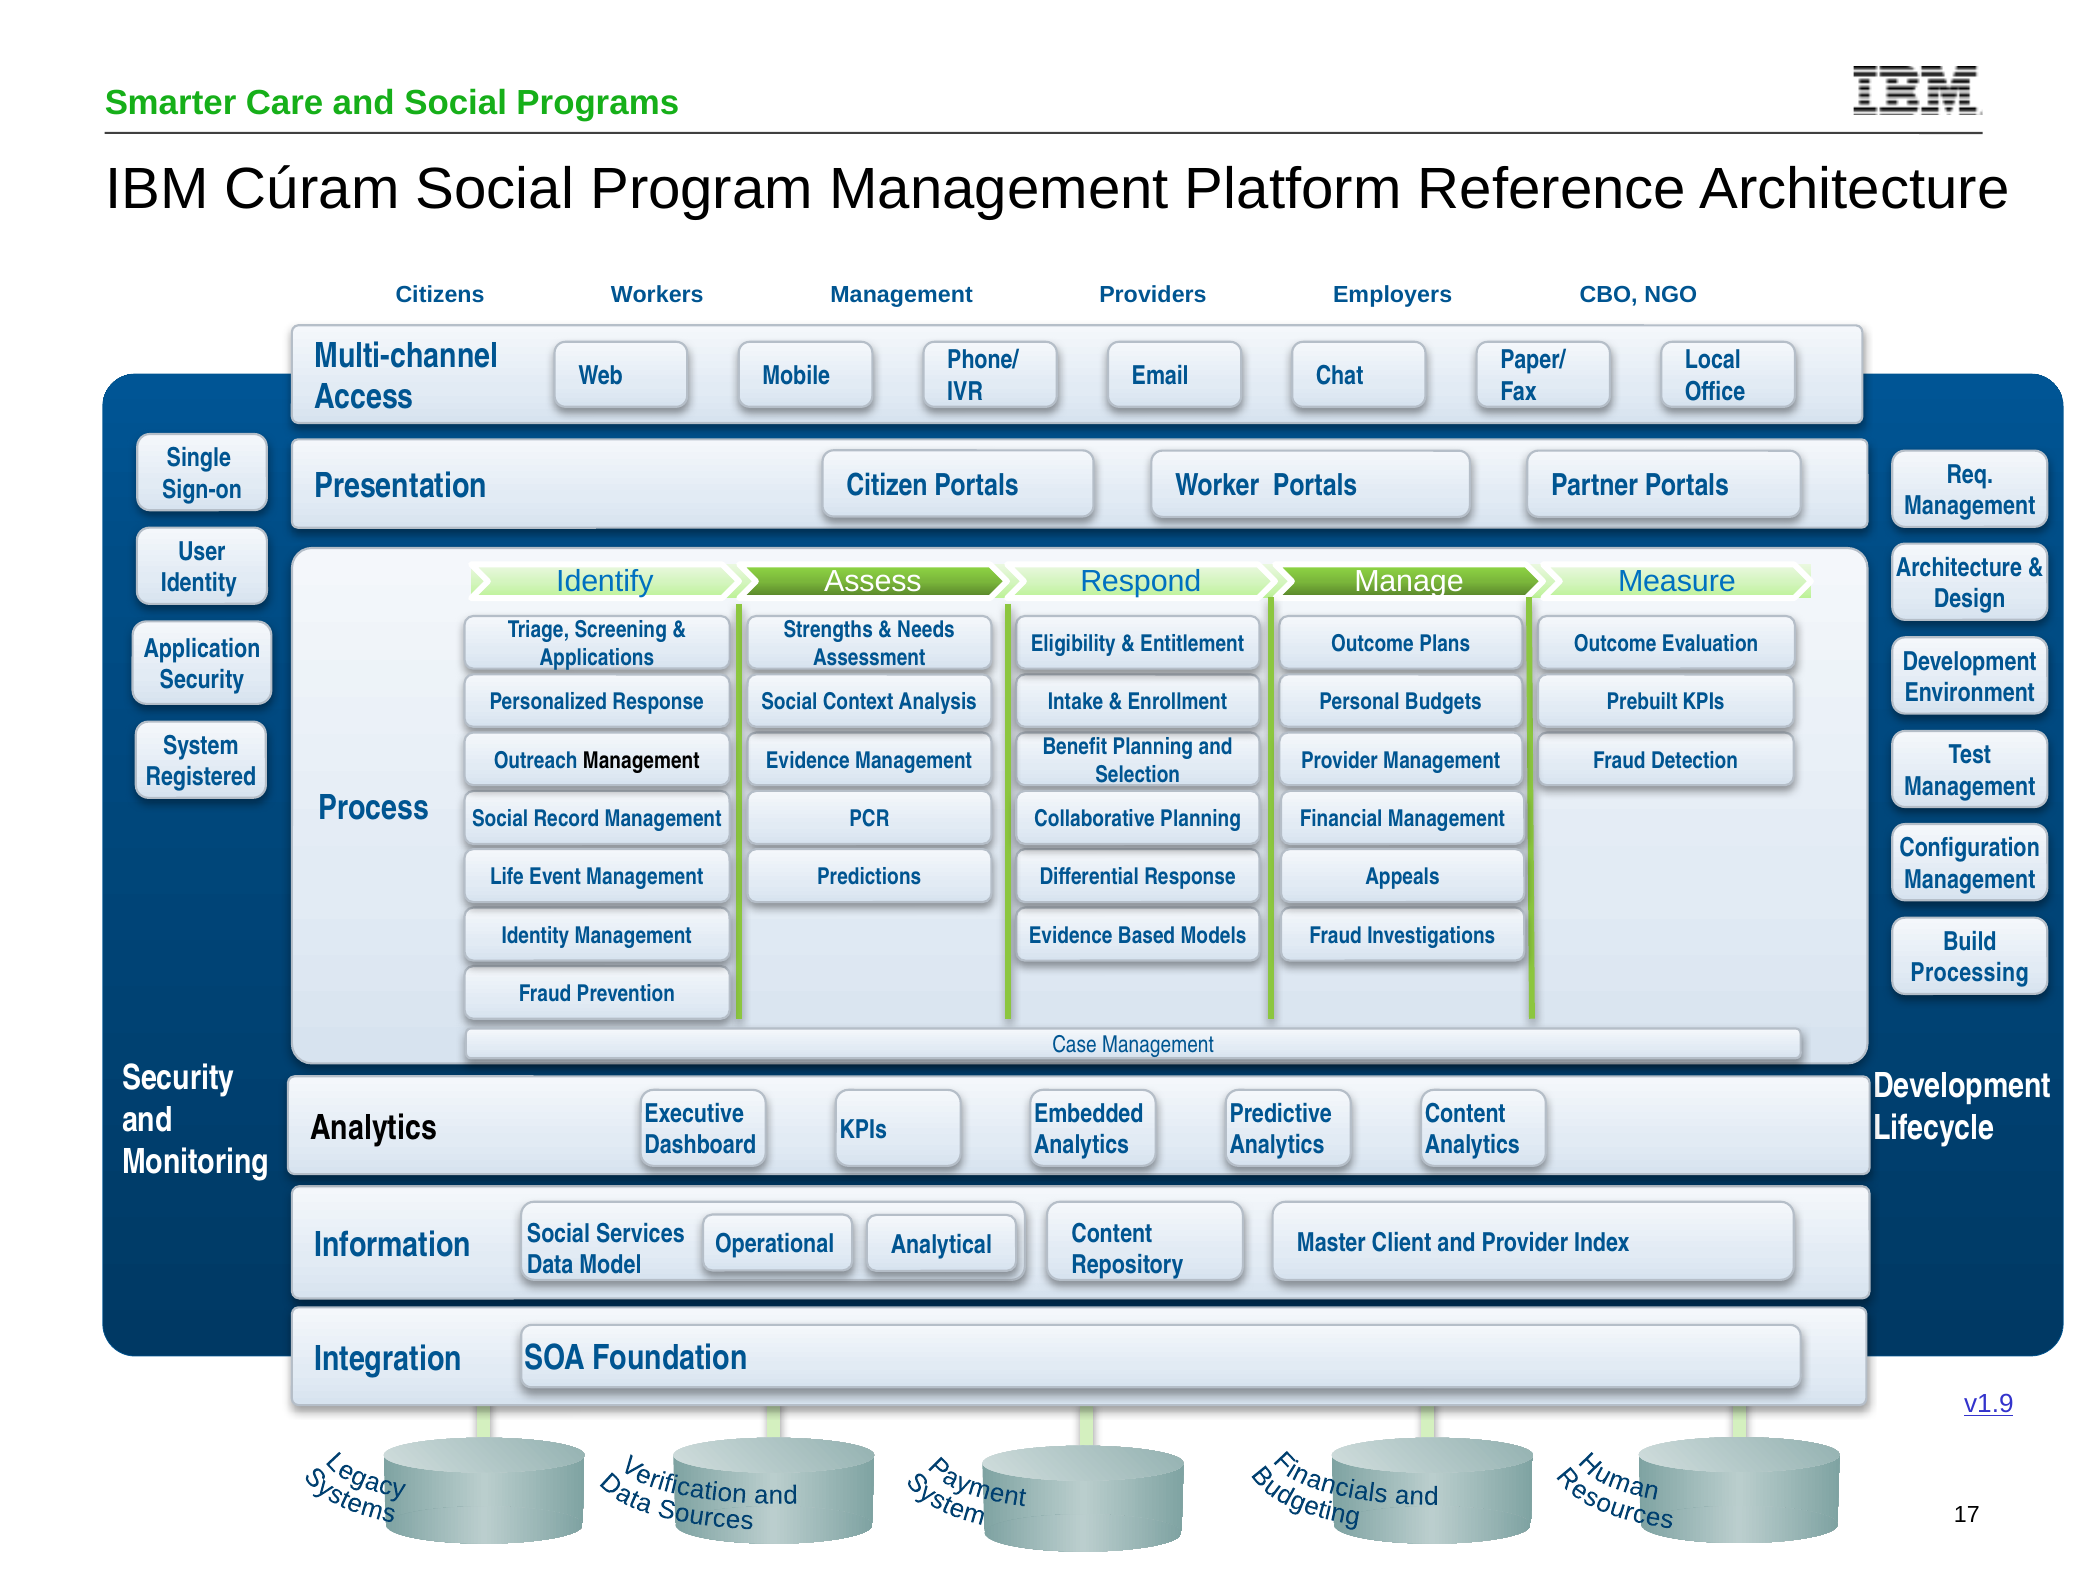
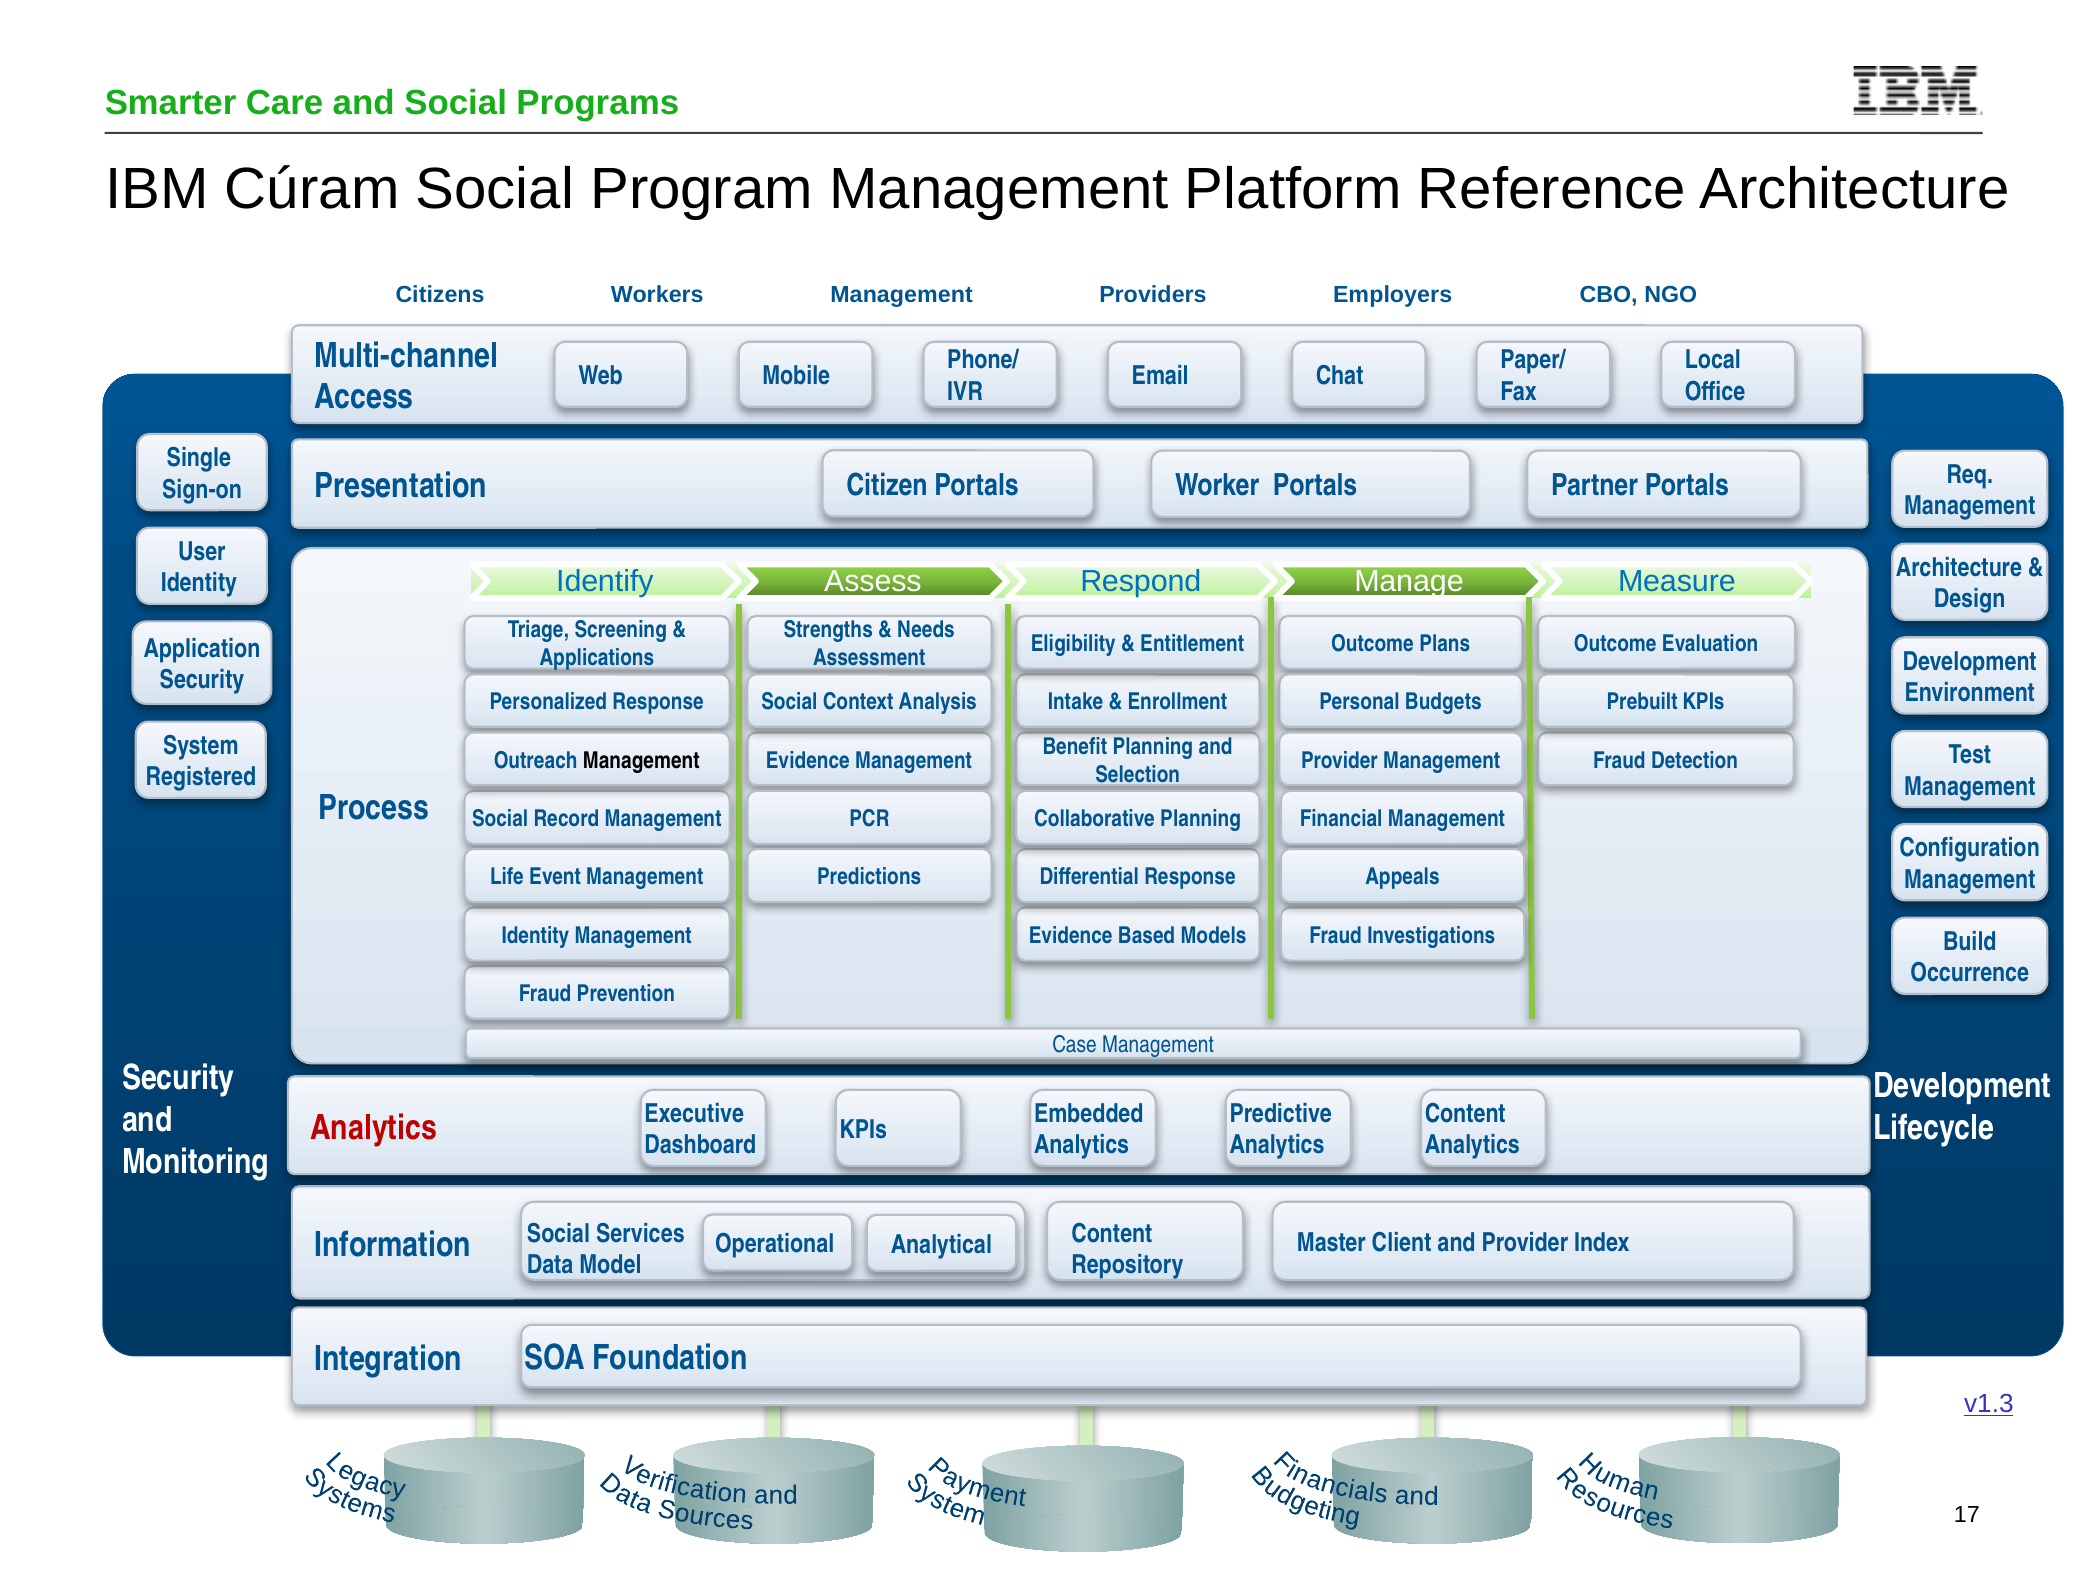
Processing: Processing -> Occurrence
Analytics at (374, 1128) colour: black -> red
v1.9: v1.9 -> v1.3
